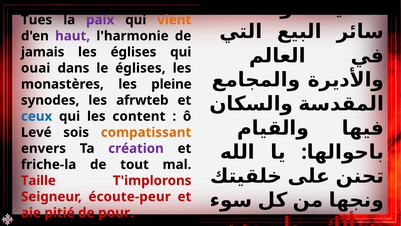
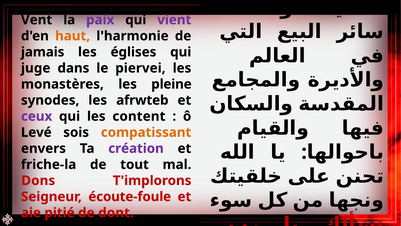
Tues: Tues -> Vent
vient colour: orange -> purple
haut colour: purple -> orange
ouai: ouai -> juge
le églises: églises -> piervei
ceux colour: blue -> purple
Taille: Taille -> Dons
écoute-peur: écoute-peur -> écoute-foule
pour: pour -> dont
